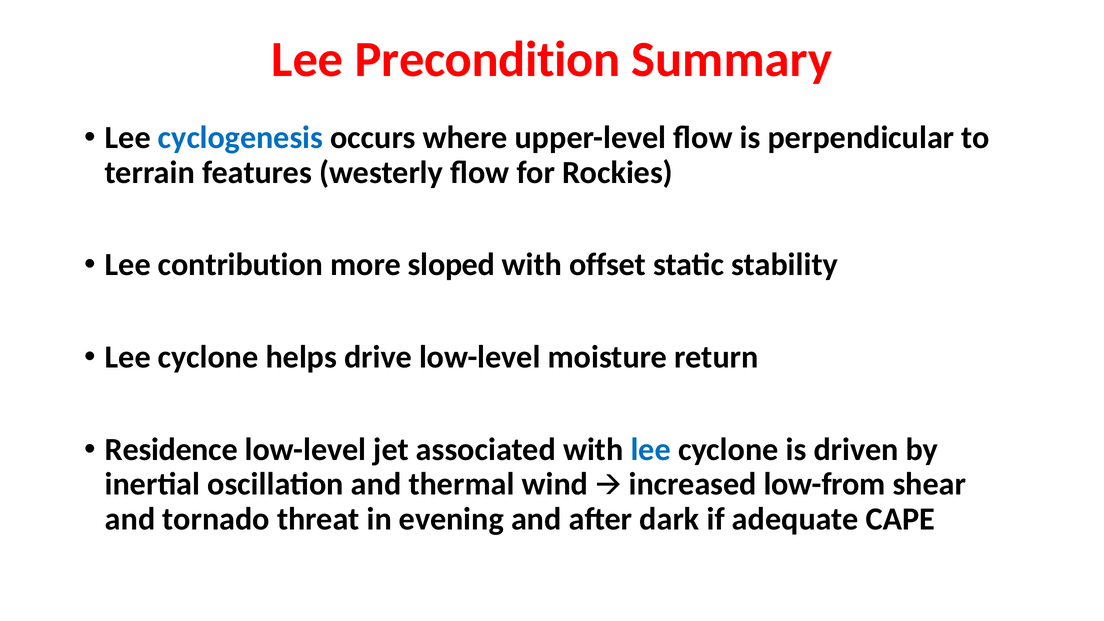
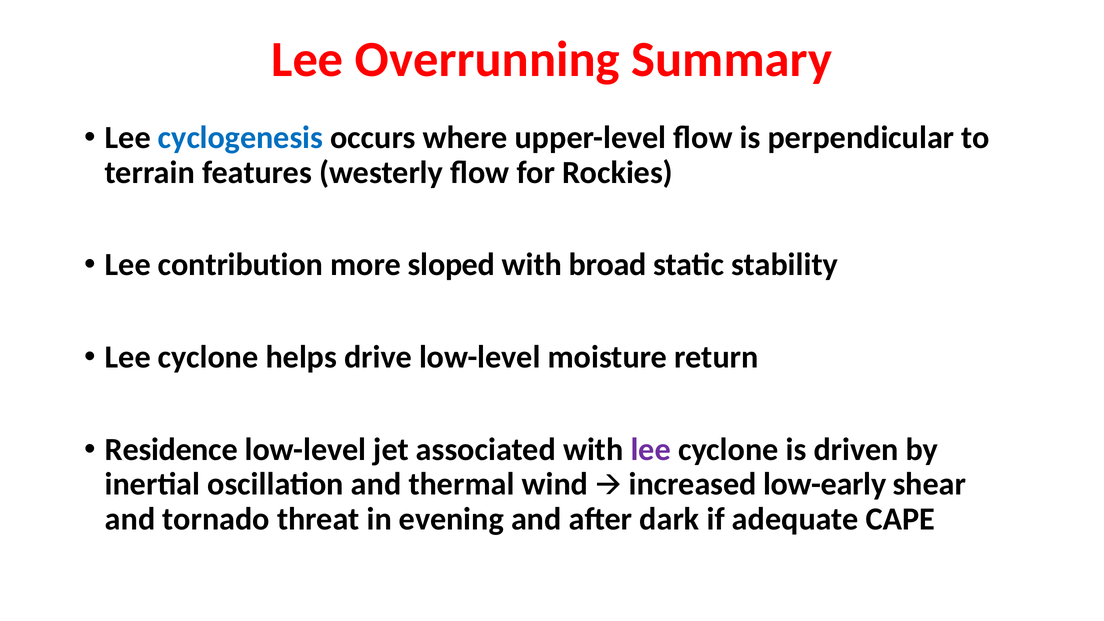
Precondition: Precondition -> Overrunning
offset: offset -> broad
lee at (651, 450) colour: blue -> purple
low-from: low-from -> low-early
